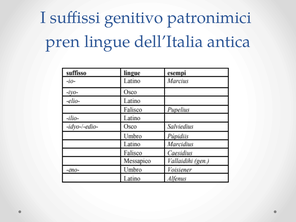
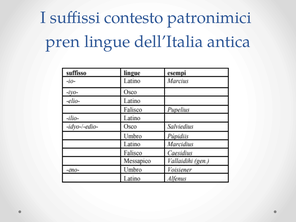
genitivo: genitivo -> contesto
